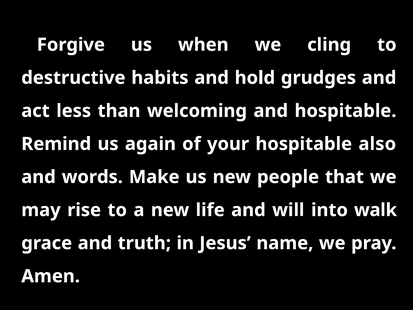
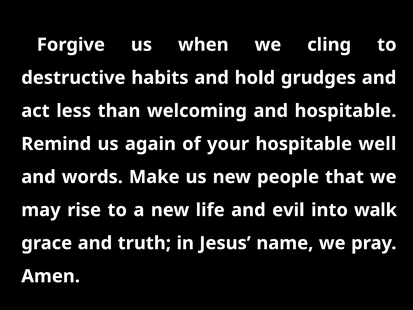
also: also -> well
will: will -> evil
